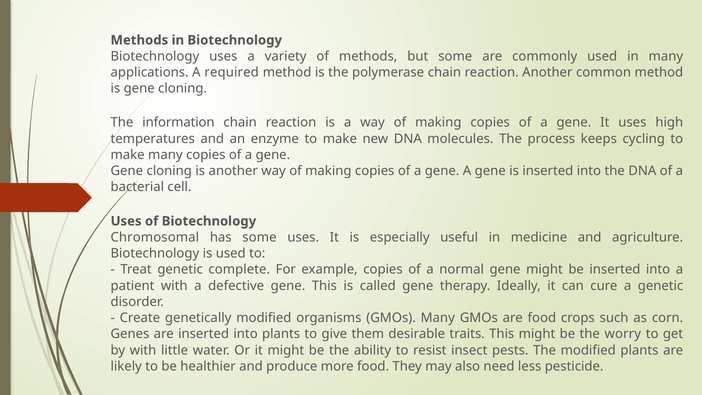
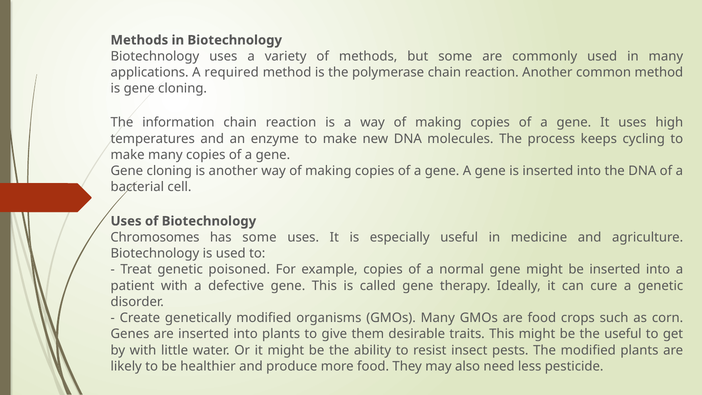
Chromosomal: Chromosomal -> Chromosomes
complete: complete -> poisoned
the worry: worry -> useful
